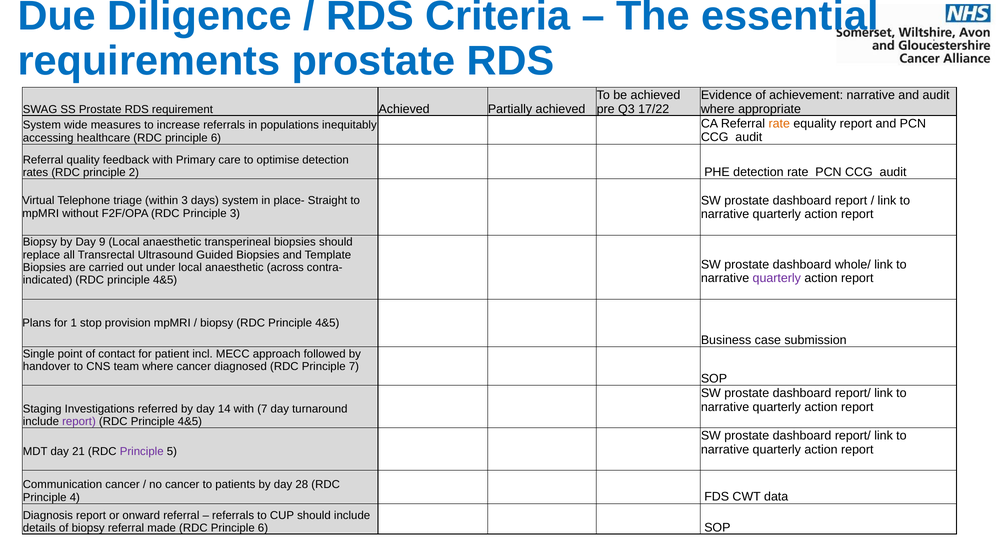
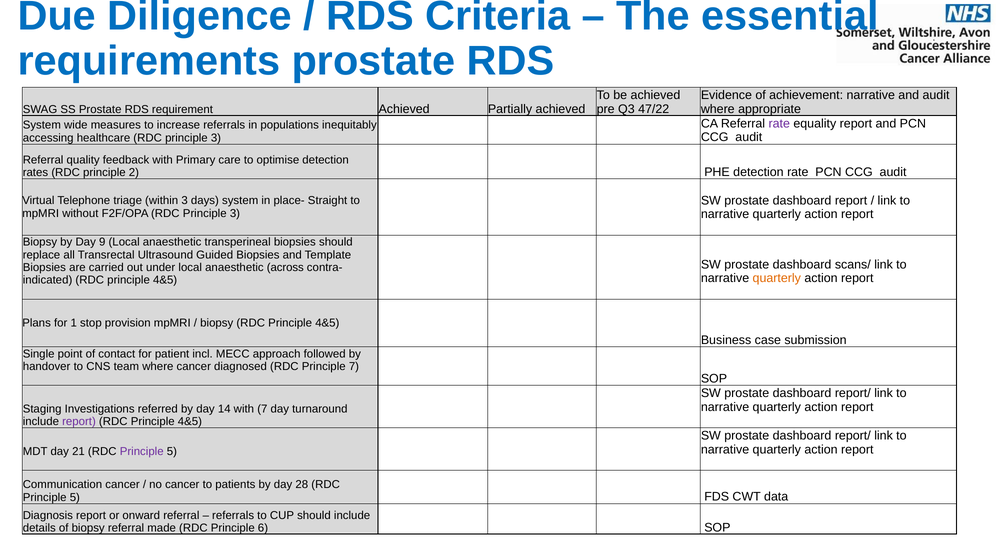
17/22: 17/22 -> 47/22
rate at (779, 123) colour: orange -> purple
healthcare RDC principle 6: 6 -> 3
whole/: whole/ -> scans/
quarterly at (777, 278) colour: purple -> orange
4 at (75, 498): 4 -> 5
